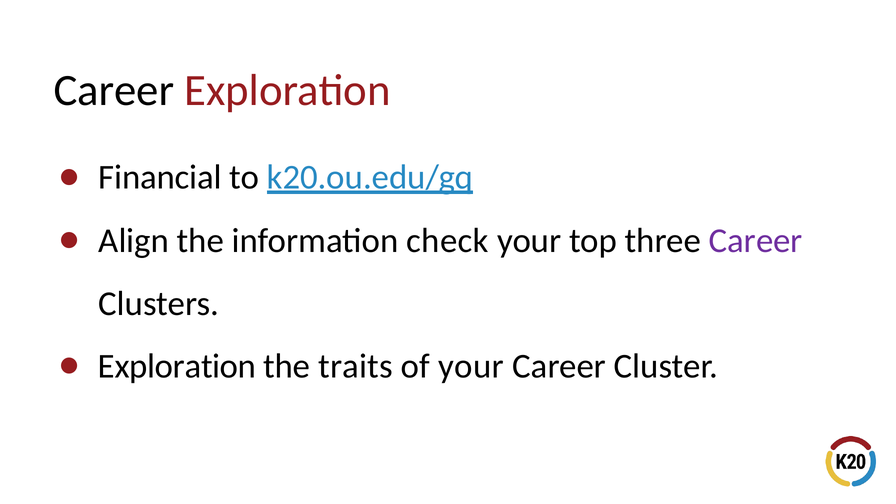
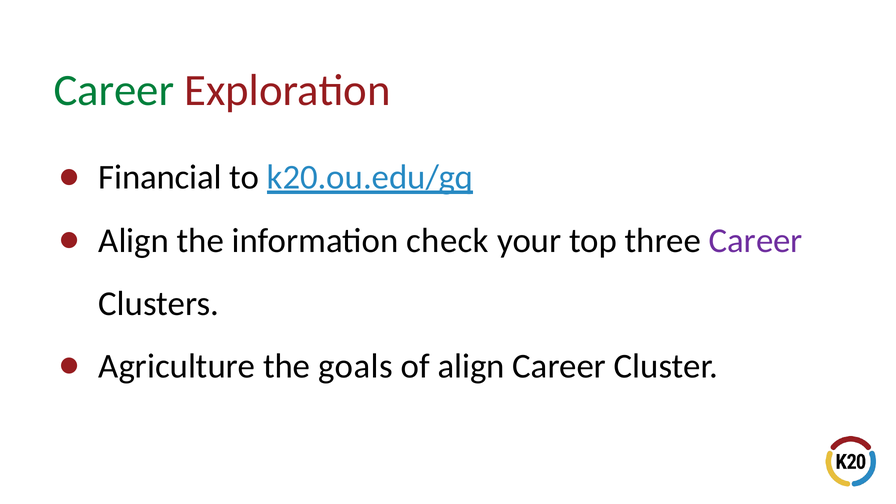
Career at (114, 91) colour: black -> green
Exploration at (177, 366): Exploration -> Agriculture
traits: traits -> goals
of your: your -> align
